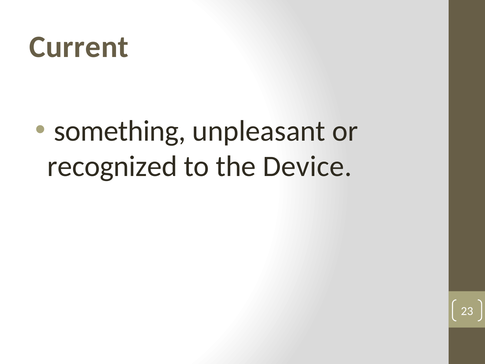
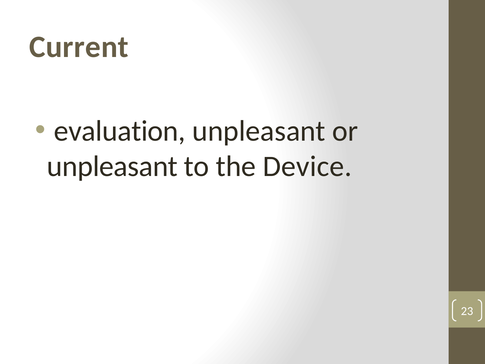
something: something -> evaluation
recognized at (112, 166): recognized -> unpleasant
